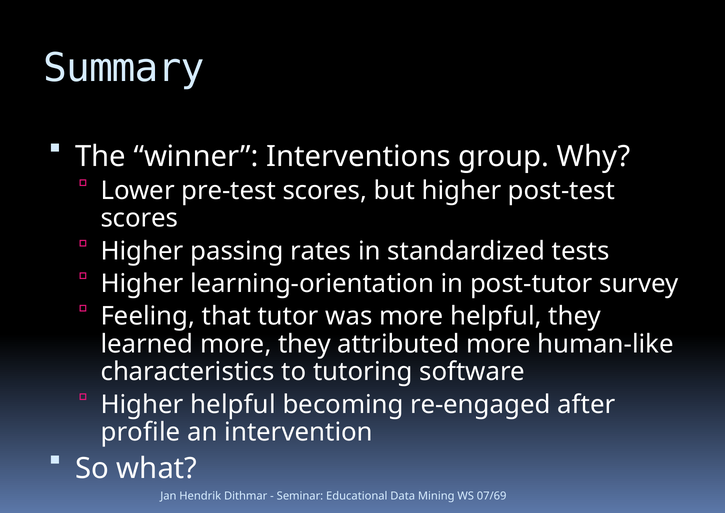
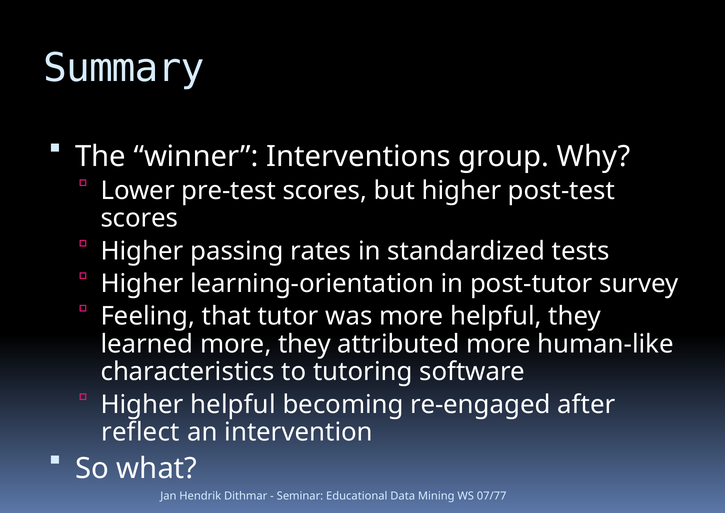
profile: profile -> reflect
07/69: 07/69 -> 07/77
